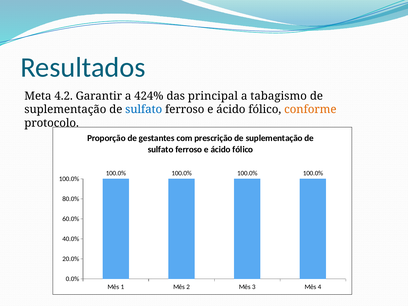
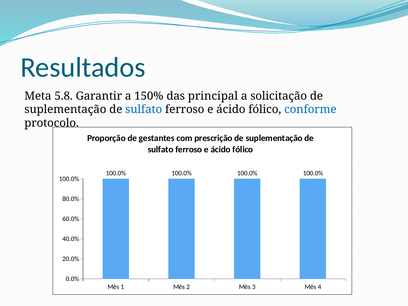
4.2: 4.2 -> 5.8
424%: 424% -> 150%
tabagismo: tabagismo -> solicitação
conforme colour: orange -> blue
